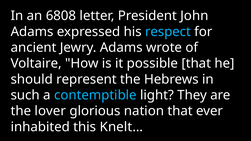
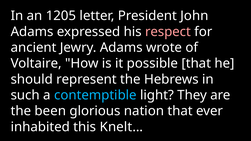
6808: 6808 -> 1205
respect colour: light blue -> pink
lover: lover -> been
